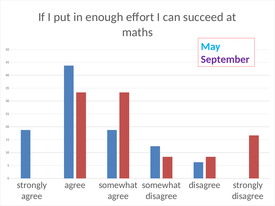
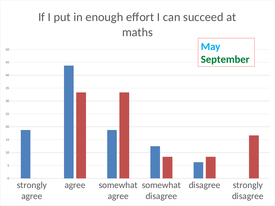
September colour: purple -> green
